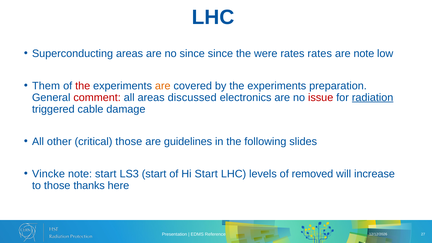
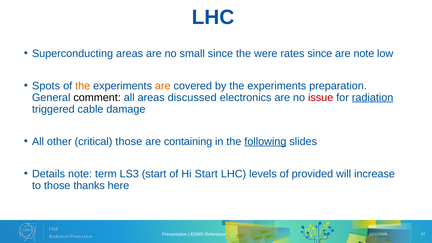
no since: since -> small
rates rates: rates -> since
Them: Them -> Spots
the at (83, 86) colour: red -> orange
comment colour: red -> black
guidelines: guidelines -> containing
following underline: none -> present
Vincke: Vincke -> Details
note start: start -> term
removed: removed -> provided
